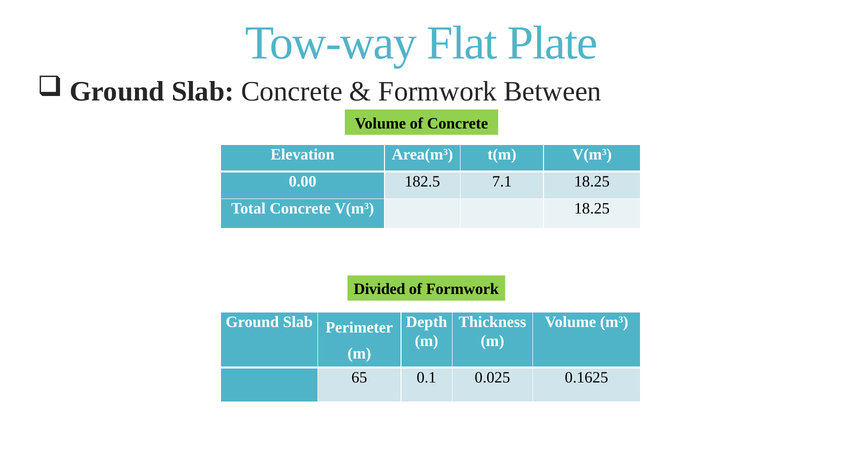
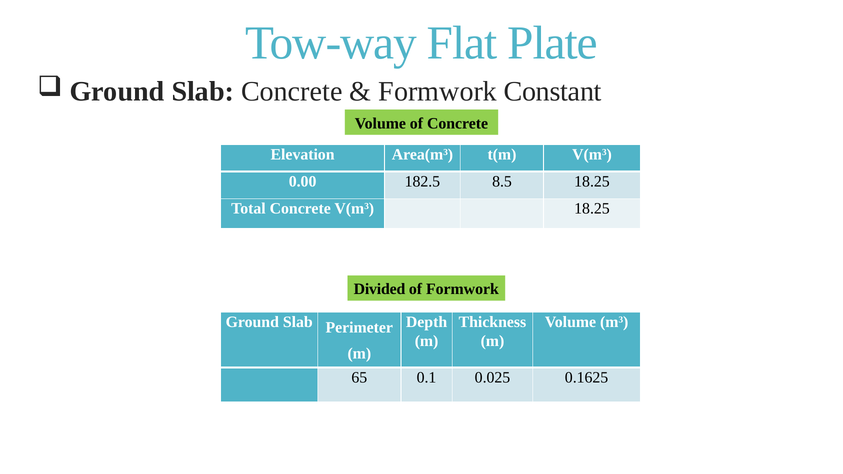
Between: Between -> Constant
7.1: 7.1 -> 8.5
